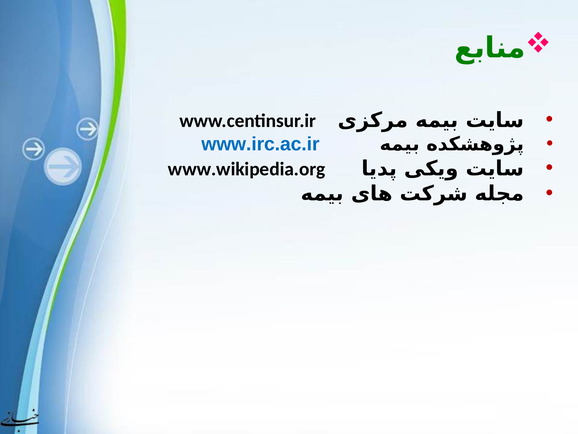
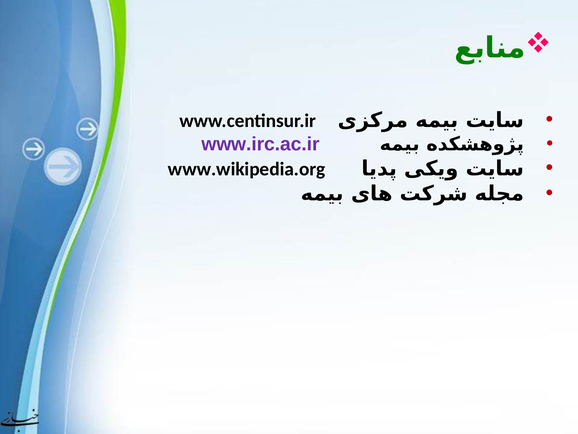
www.irc.ac.ir colour: blue -> purple
